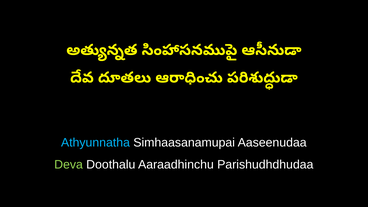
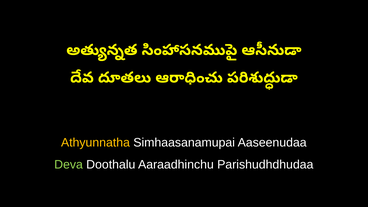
Athyunnatha colour: light blue -> yellow
